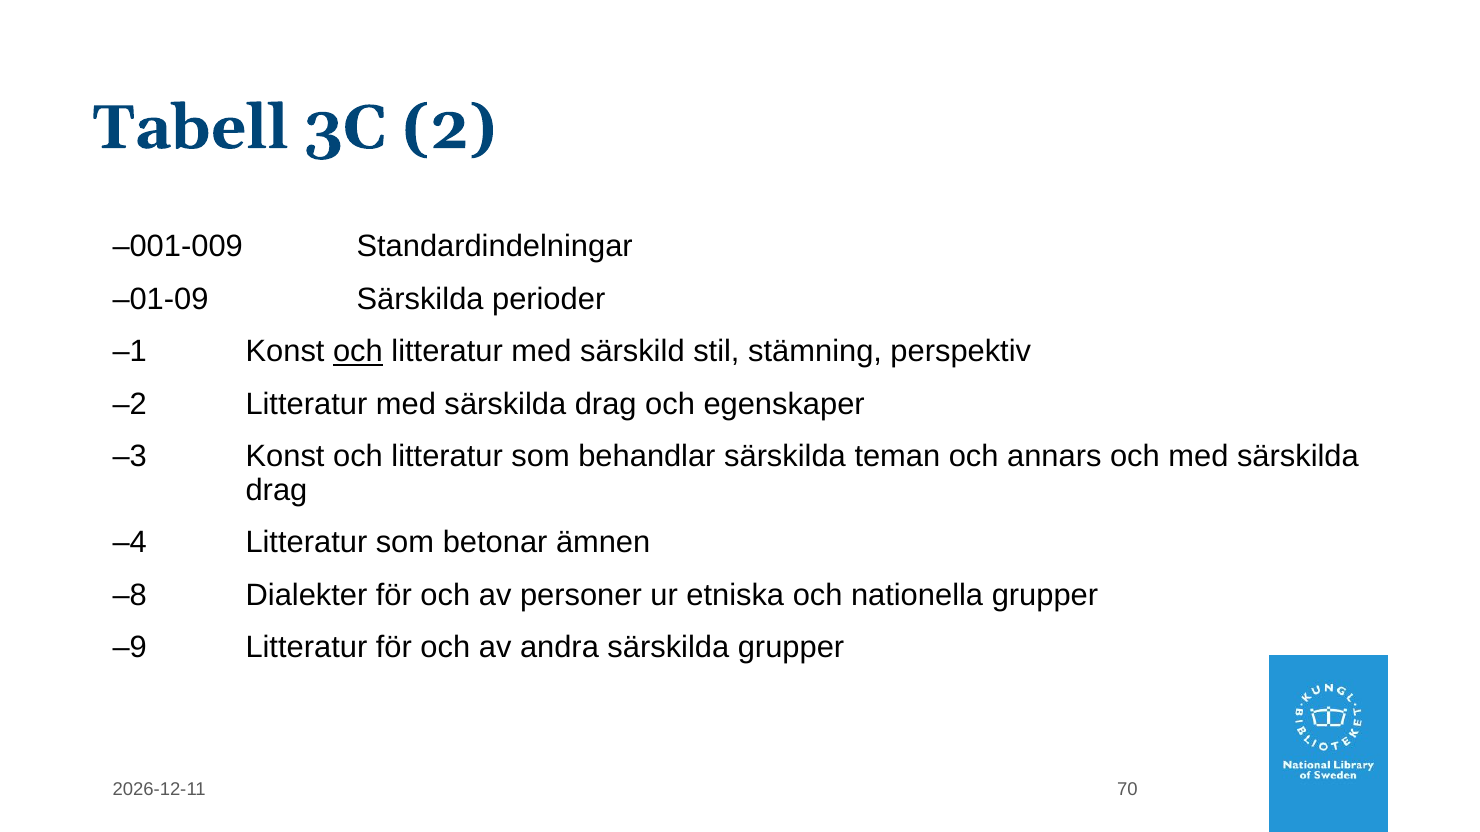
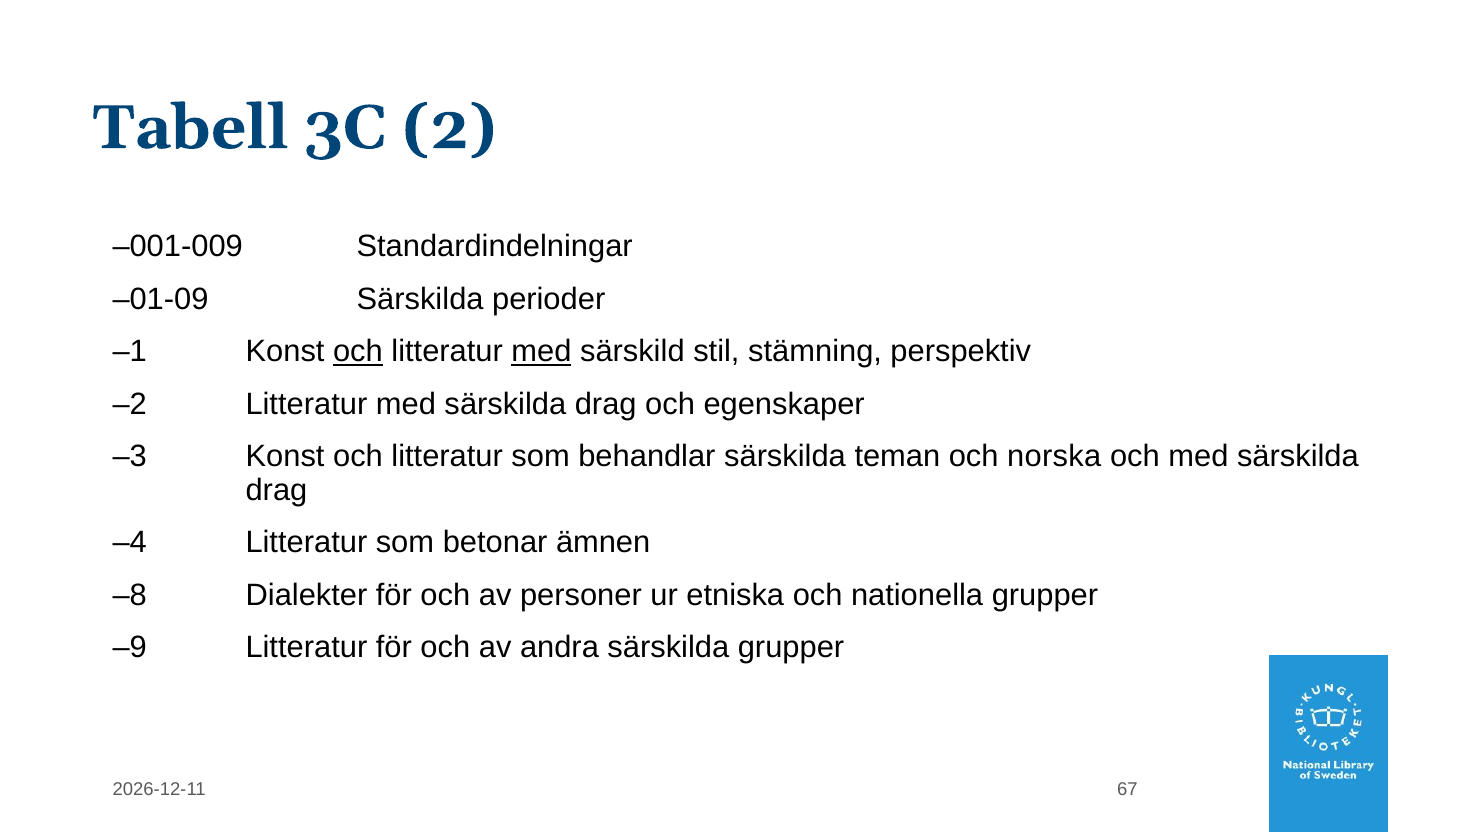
med at (541, 352) underline: none -> present
annars: annars -> norska
70: 70 -> 67
